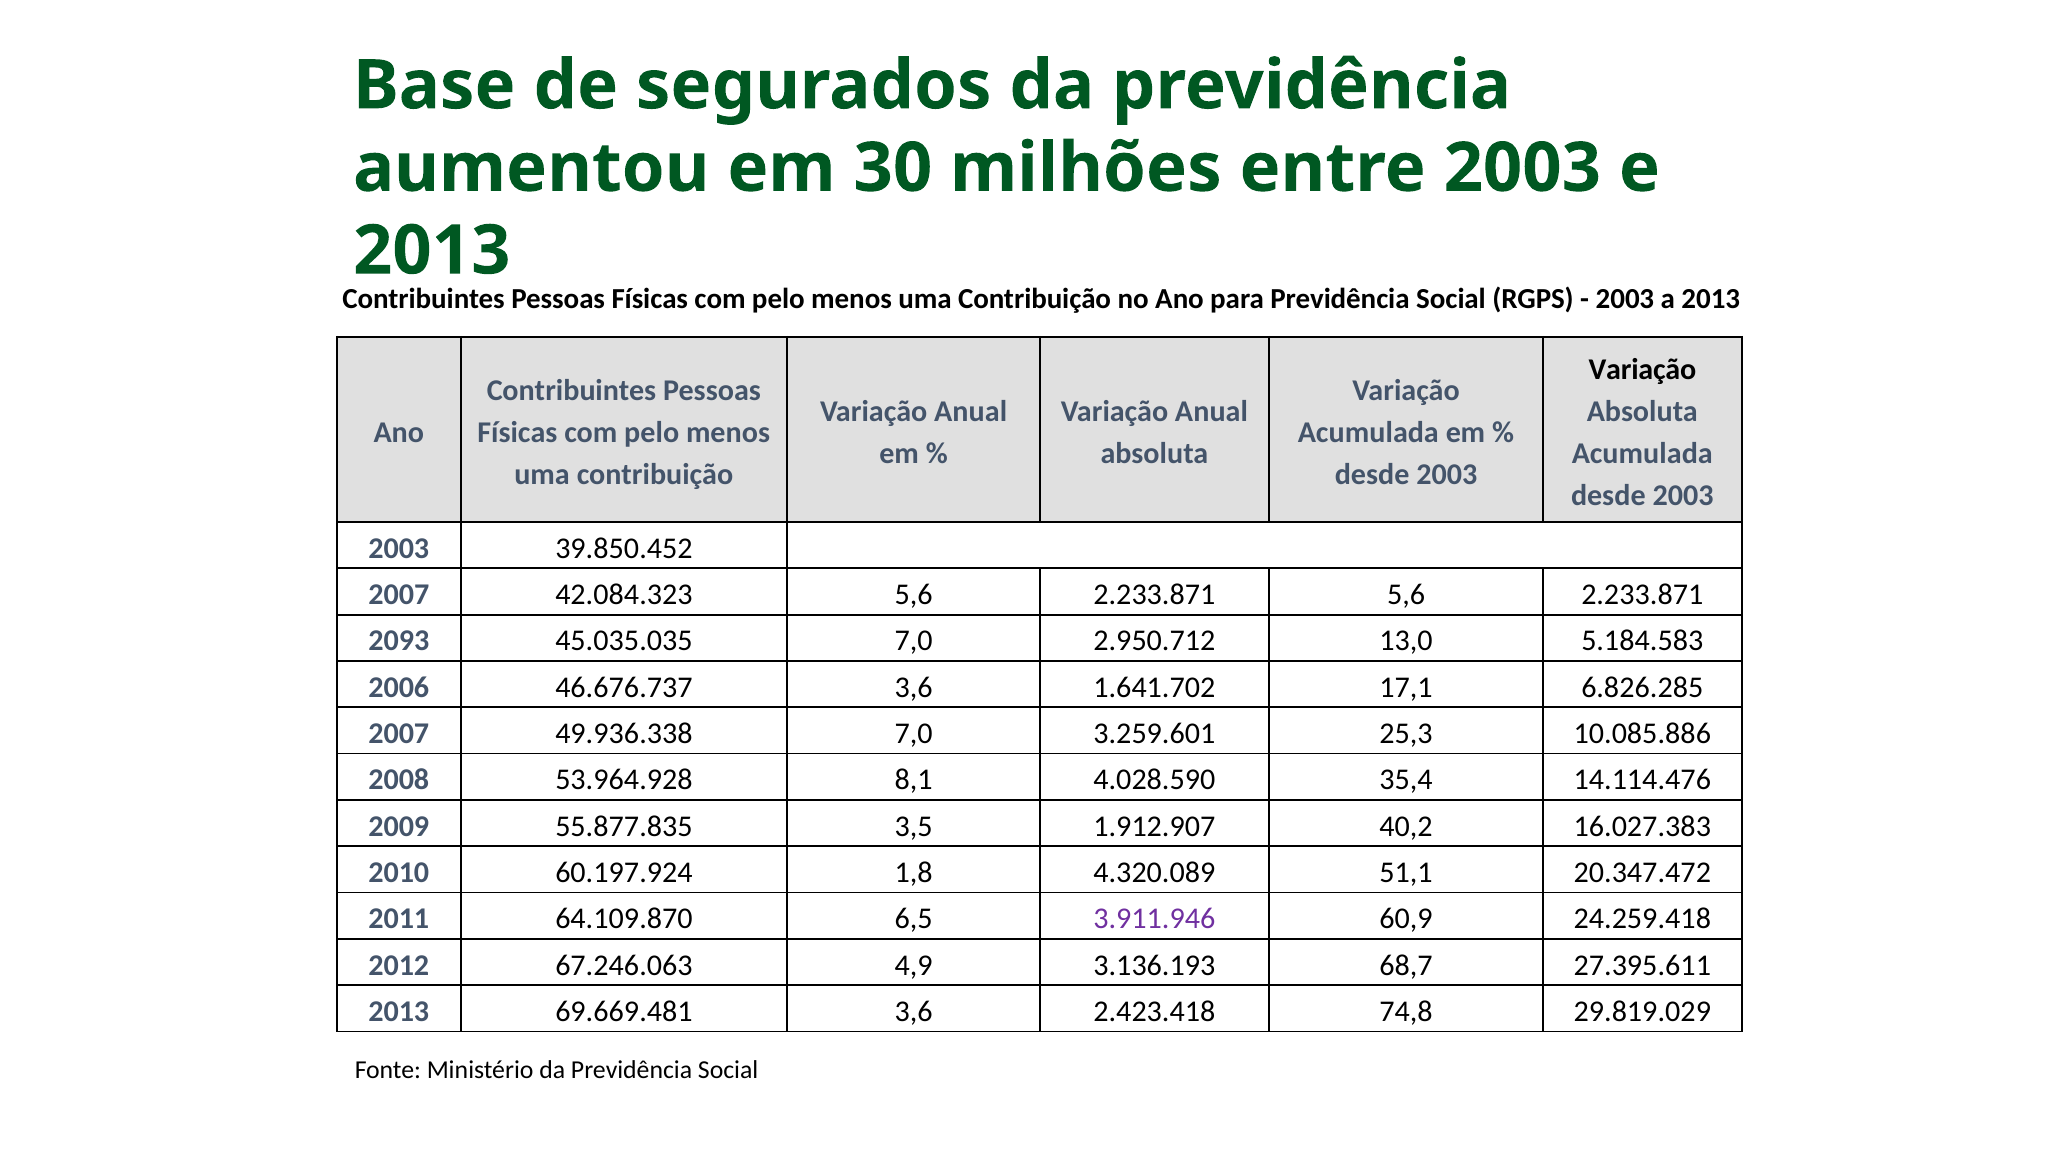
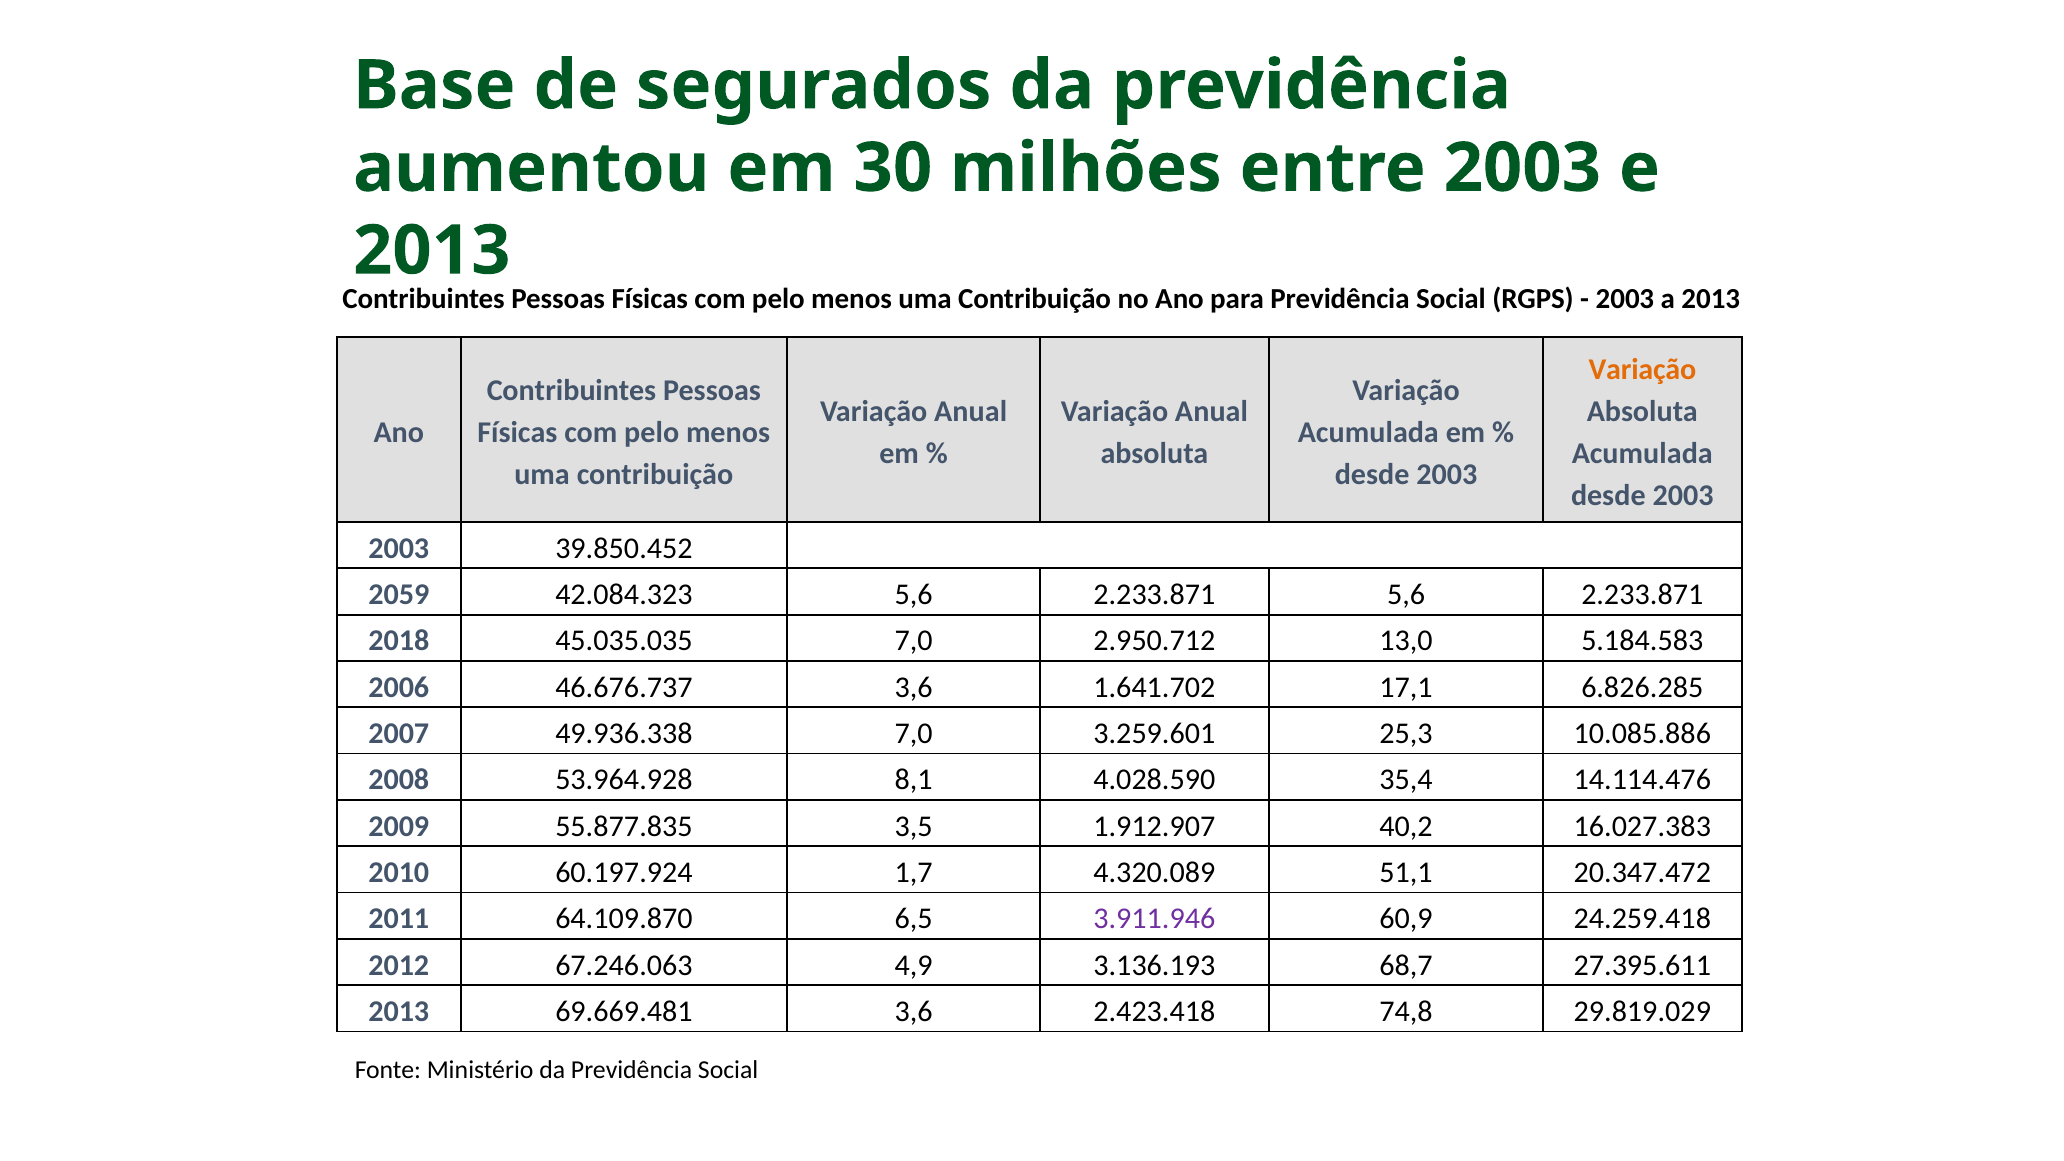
Variação at (1642, 369) colour: black -> orange
2007 at (399, 595): 2007 -> 2059
2093: 2093 -> 2018
1,8: 1,8 -> 1,7
